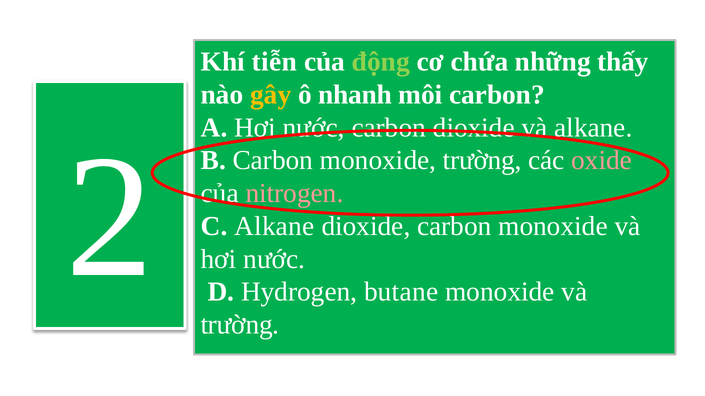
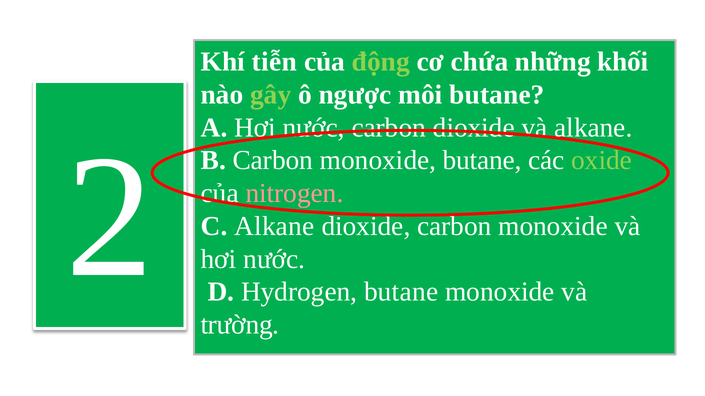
thấy: thấy -> khối
gây colour: yellow -> light green
nhanh: nhanh -> ngược
môi carbon: carbon -> butane
monoxide trường: trường -> butane
oxide colour: pink -> light green
